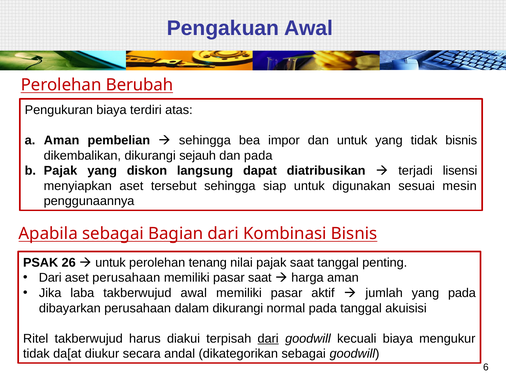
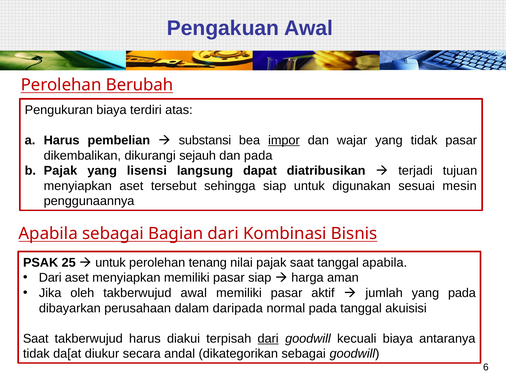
Aman at (62, 140): Aman -> Harus
sehingga at (205, 140): sehingga -> substansi
impor underline: none -> present
dan untuk: untuk -> wajar
tidak bisnis: bisnis -> pasar
diskon: diskon -> lisensi
lisensi: lisensi -> tujuan
26: 26 -> 25
tanggal penting: penting -> apabila
aset perusahaan: perusahaan -> menyiapkan
pasar saat: saat -> siap
laba: laba -> oleh
dalam dikurangi: dikurangi -> daripada
Ritel at (36, 338): Ritel -> Saat
mengukur: mengukur -> antaranya
